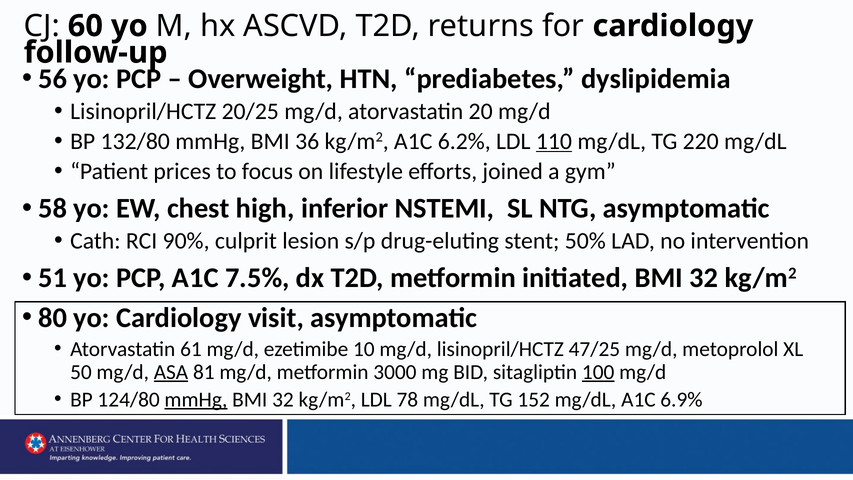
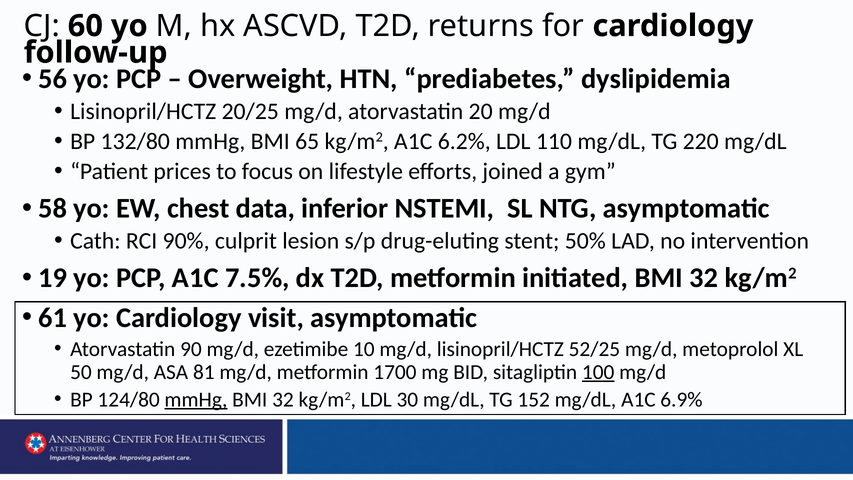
36: 36 -> 65
110 underline: present -> none
high: high -> data
51: 51 -> 19
80: 80 -> 61
61: 61 -> 90
47/25: 47/25 -> 52/25
ASA underline: present -> none
3000: 3000 -> 1700
78: 78 -> 30
